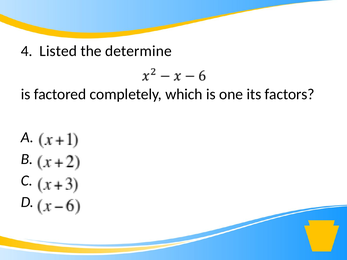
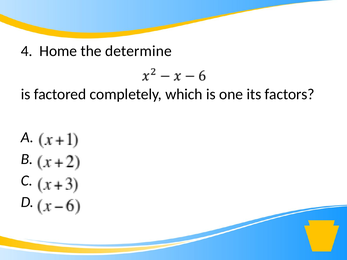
Listed: Listed -> Home
